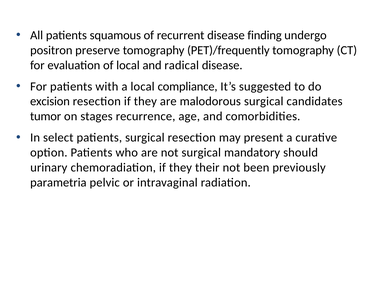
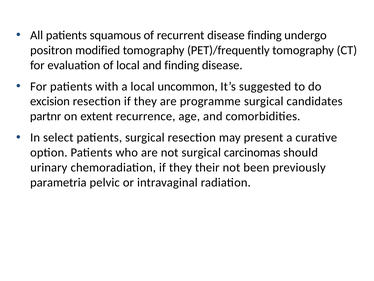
preserve: preserve -> modified
and radical: radical -> finding
compliance: compliance -> uncommon
malodorous: malodorous -> programme
tumor: tumor -> partnr
stages: stages -> extent
mandatory: mandatory -> carcinomas
